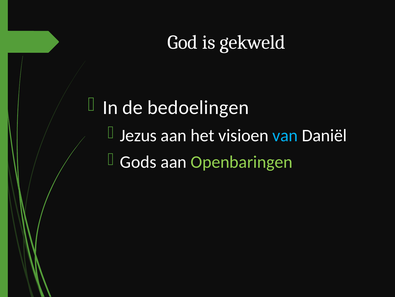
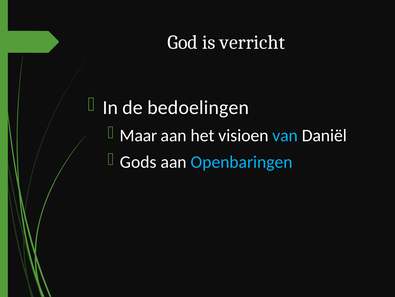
gekweld: gekweld -> verricht
Jezus: Jezus -> Maar
Openbaringen colour: light green -> light blue
